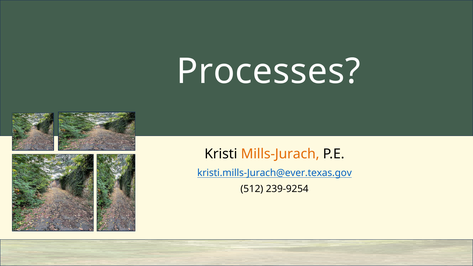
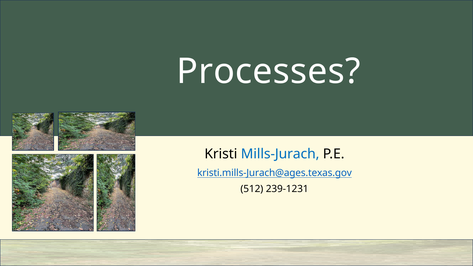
Mills-Jurach colour: orange -> blue
kristi.mills-Jurach@ever.texas.gov: kristi.mills-Jurach@ever.texas.gov -> kristi.mills-Jurach@ages.texas.gov
239-9254: 239-9254 -> 239-1231
